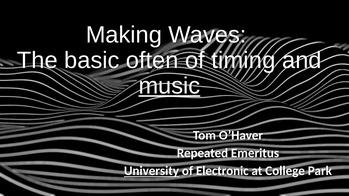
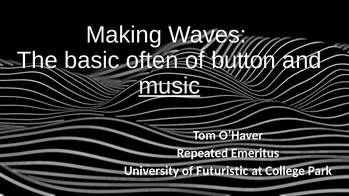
timing: timing -> button
University underline: present -> none
Electronic: Electronic -> Futuristic
